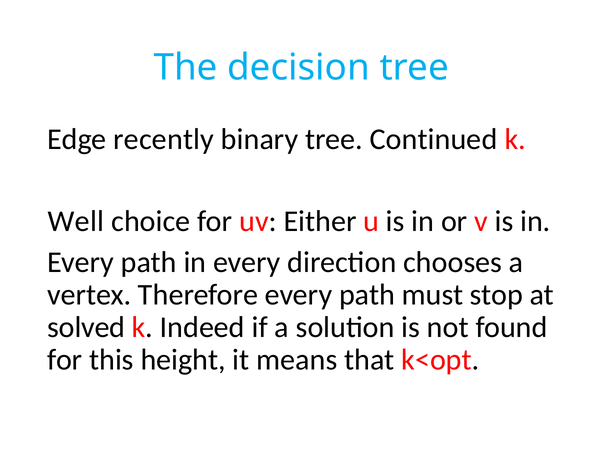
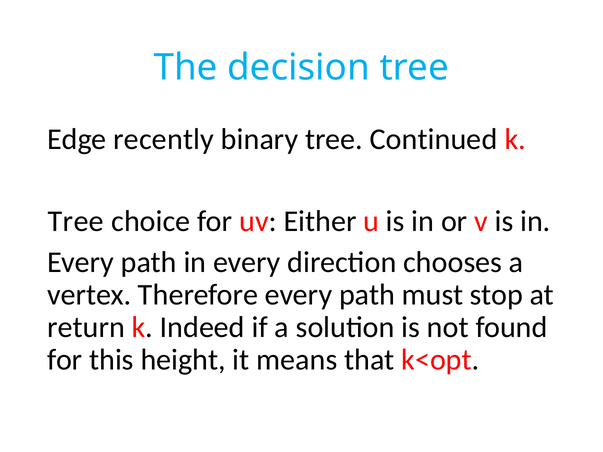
Well at (76, 221): Well -> Tree
solved: solved -> return
